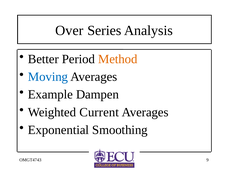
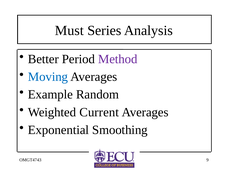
Over: Over -> Must
Method colour: orange -> purple
Dampen: Dampen -> Random
